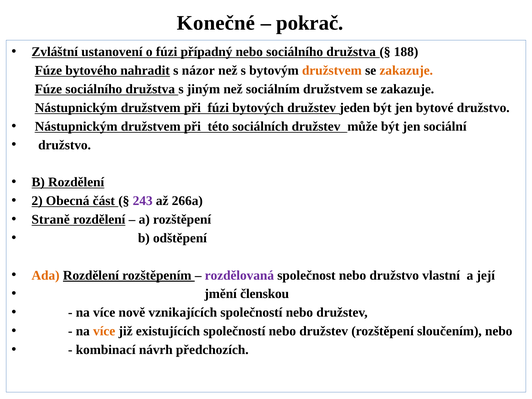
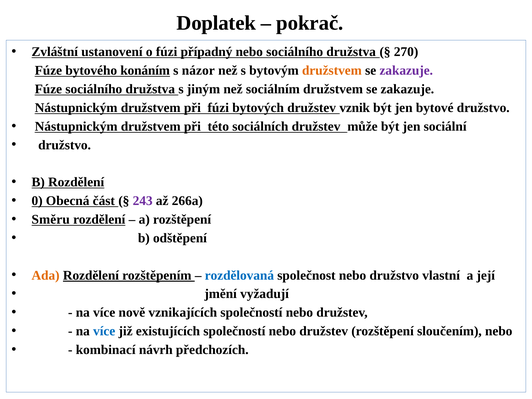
Konečné: Konečné -> Doplatek
188: 188 -> 270
nahradit: nahradit -> konáním
zakazuje at (406, 70) colour: orange -> purple
jeden: jeden -> vznik
2: 2 -> 0
Straně: Straně -> Směru
rozdělovaná colour: purple -> blue
členskou: členskou -> vyžadují
více at (104, 331) colour: orange -> blue
